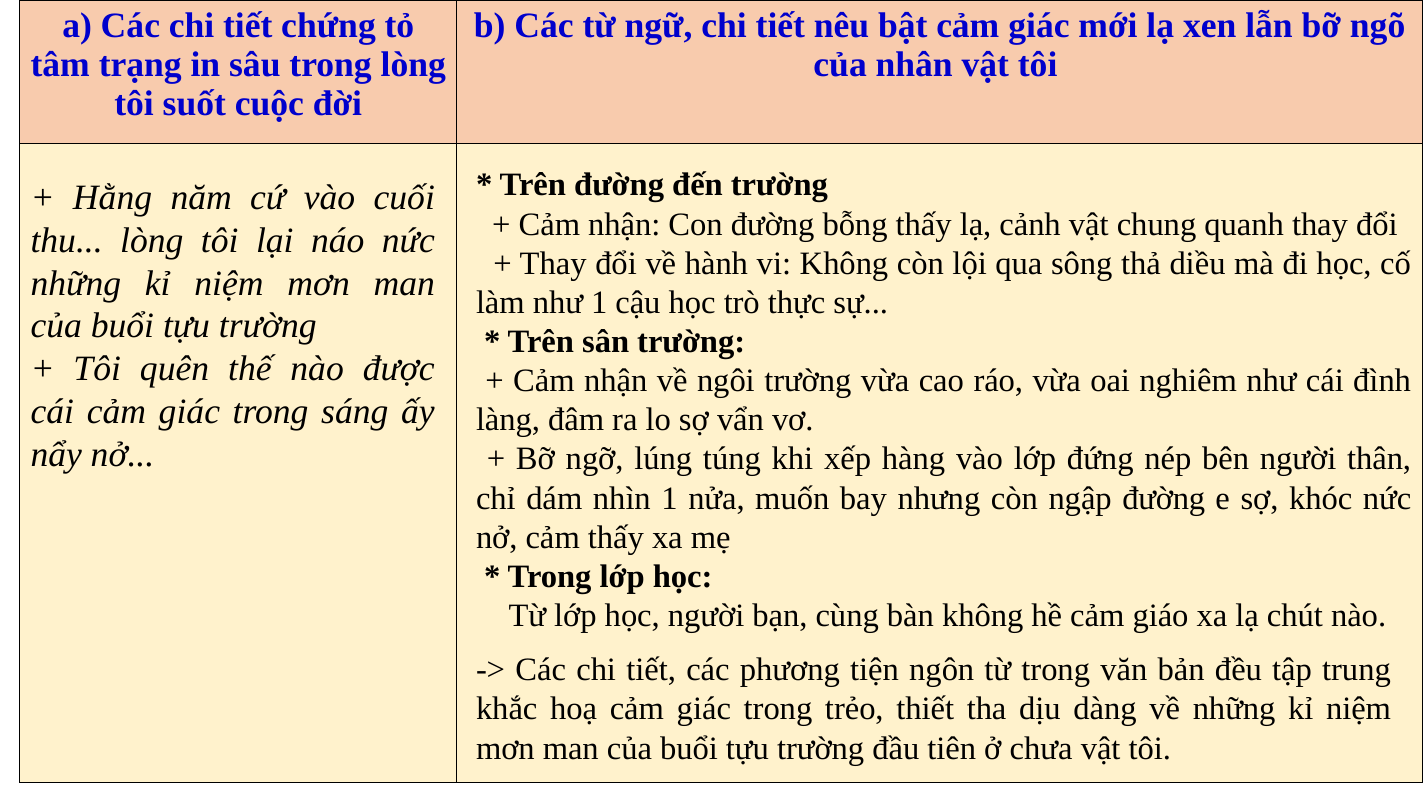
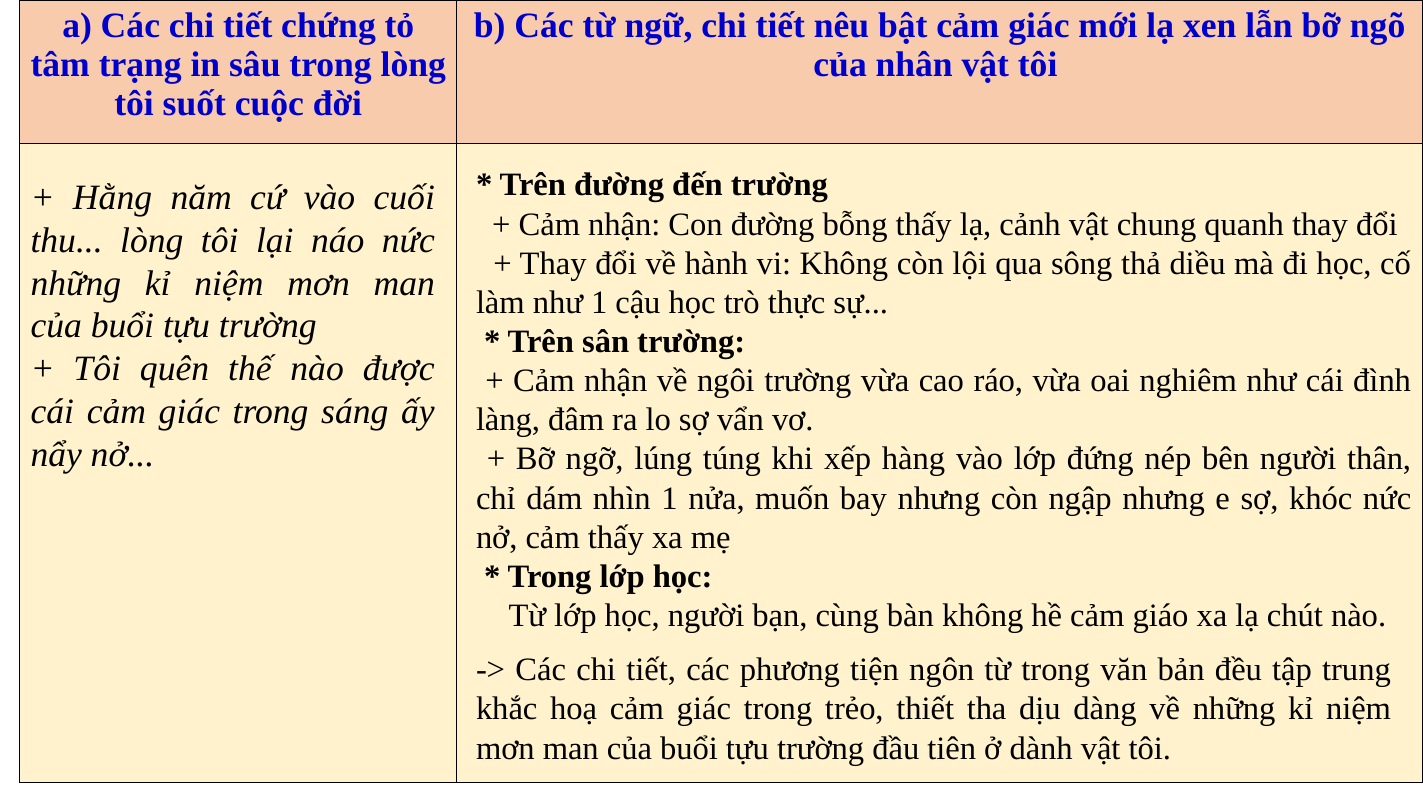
ngập đường: đường -> nhưng
chưa: chưa -> dành
